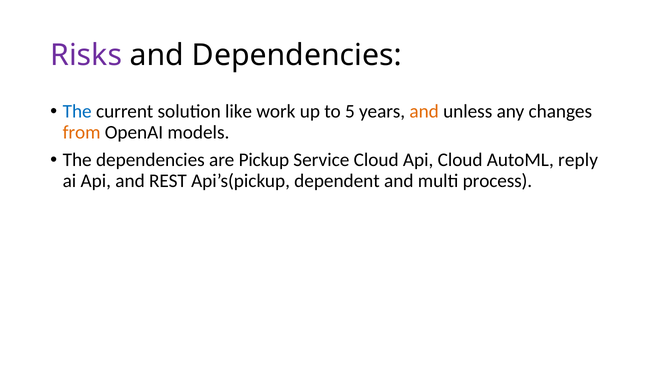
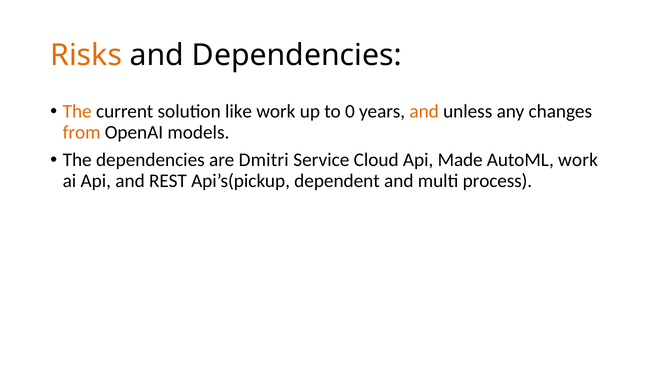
Risks colour: purple -> orange
The at (77, 112) colour: blue -> orange
5: 5 -> 0
Pickup: Pickup -> Dmitri
Api Cloud: Cloud -> Made
AutoML reply: reply -> work
